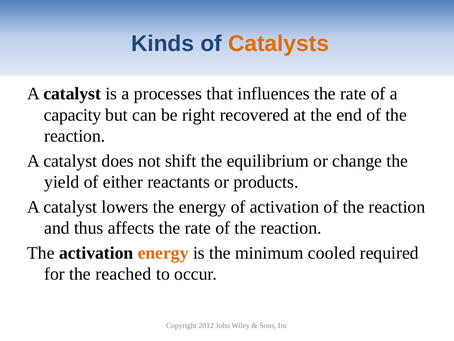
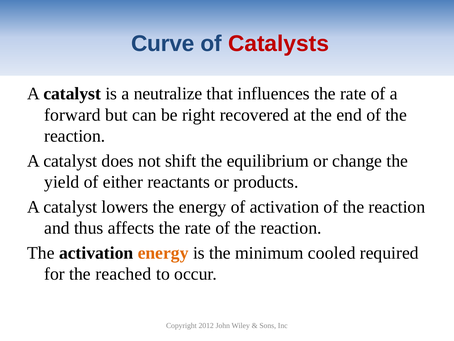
Kinds: Kinds -> Curve
Catalysts colour: orange -> red
processes: processes -> neutralize
capacity: capacity -> forward
